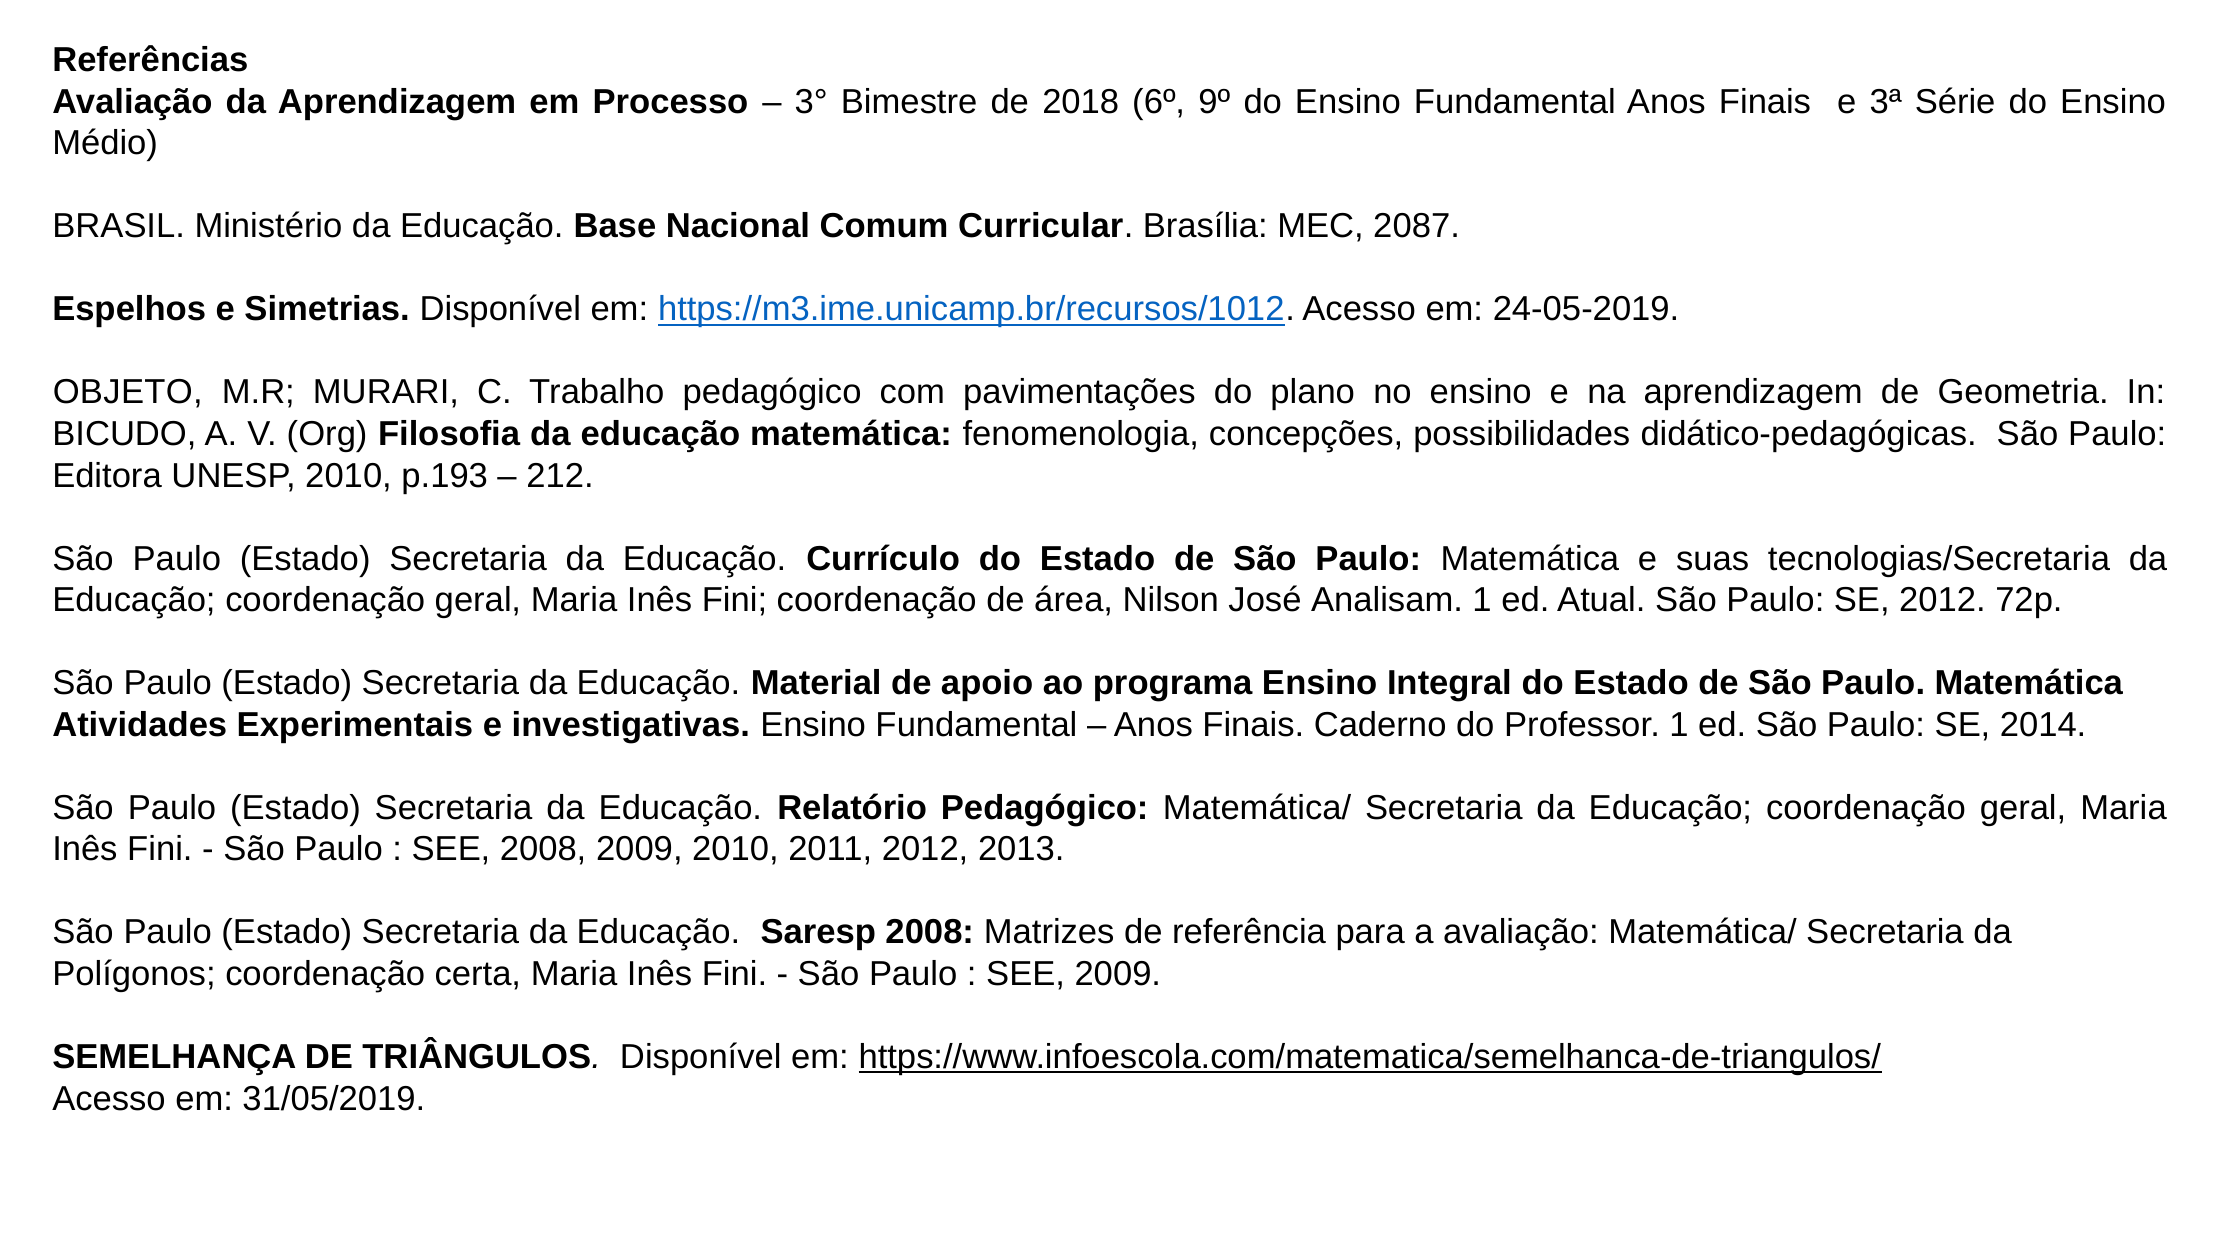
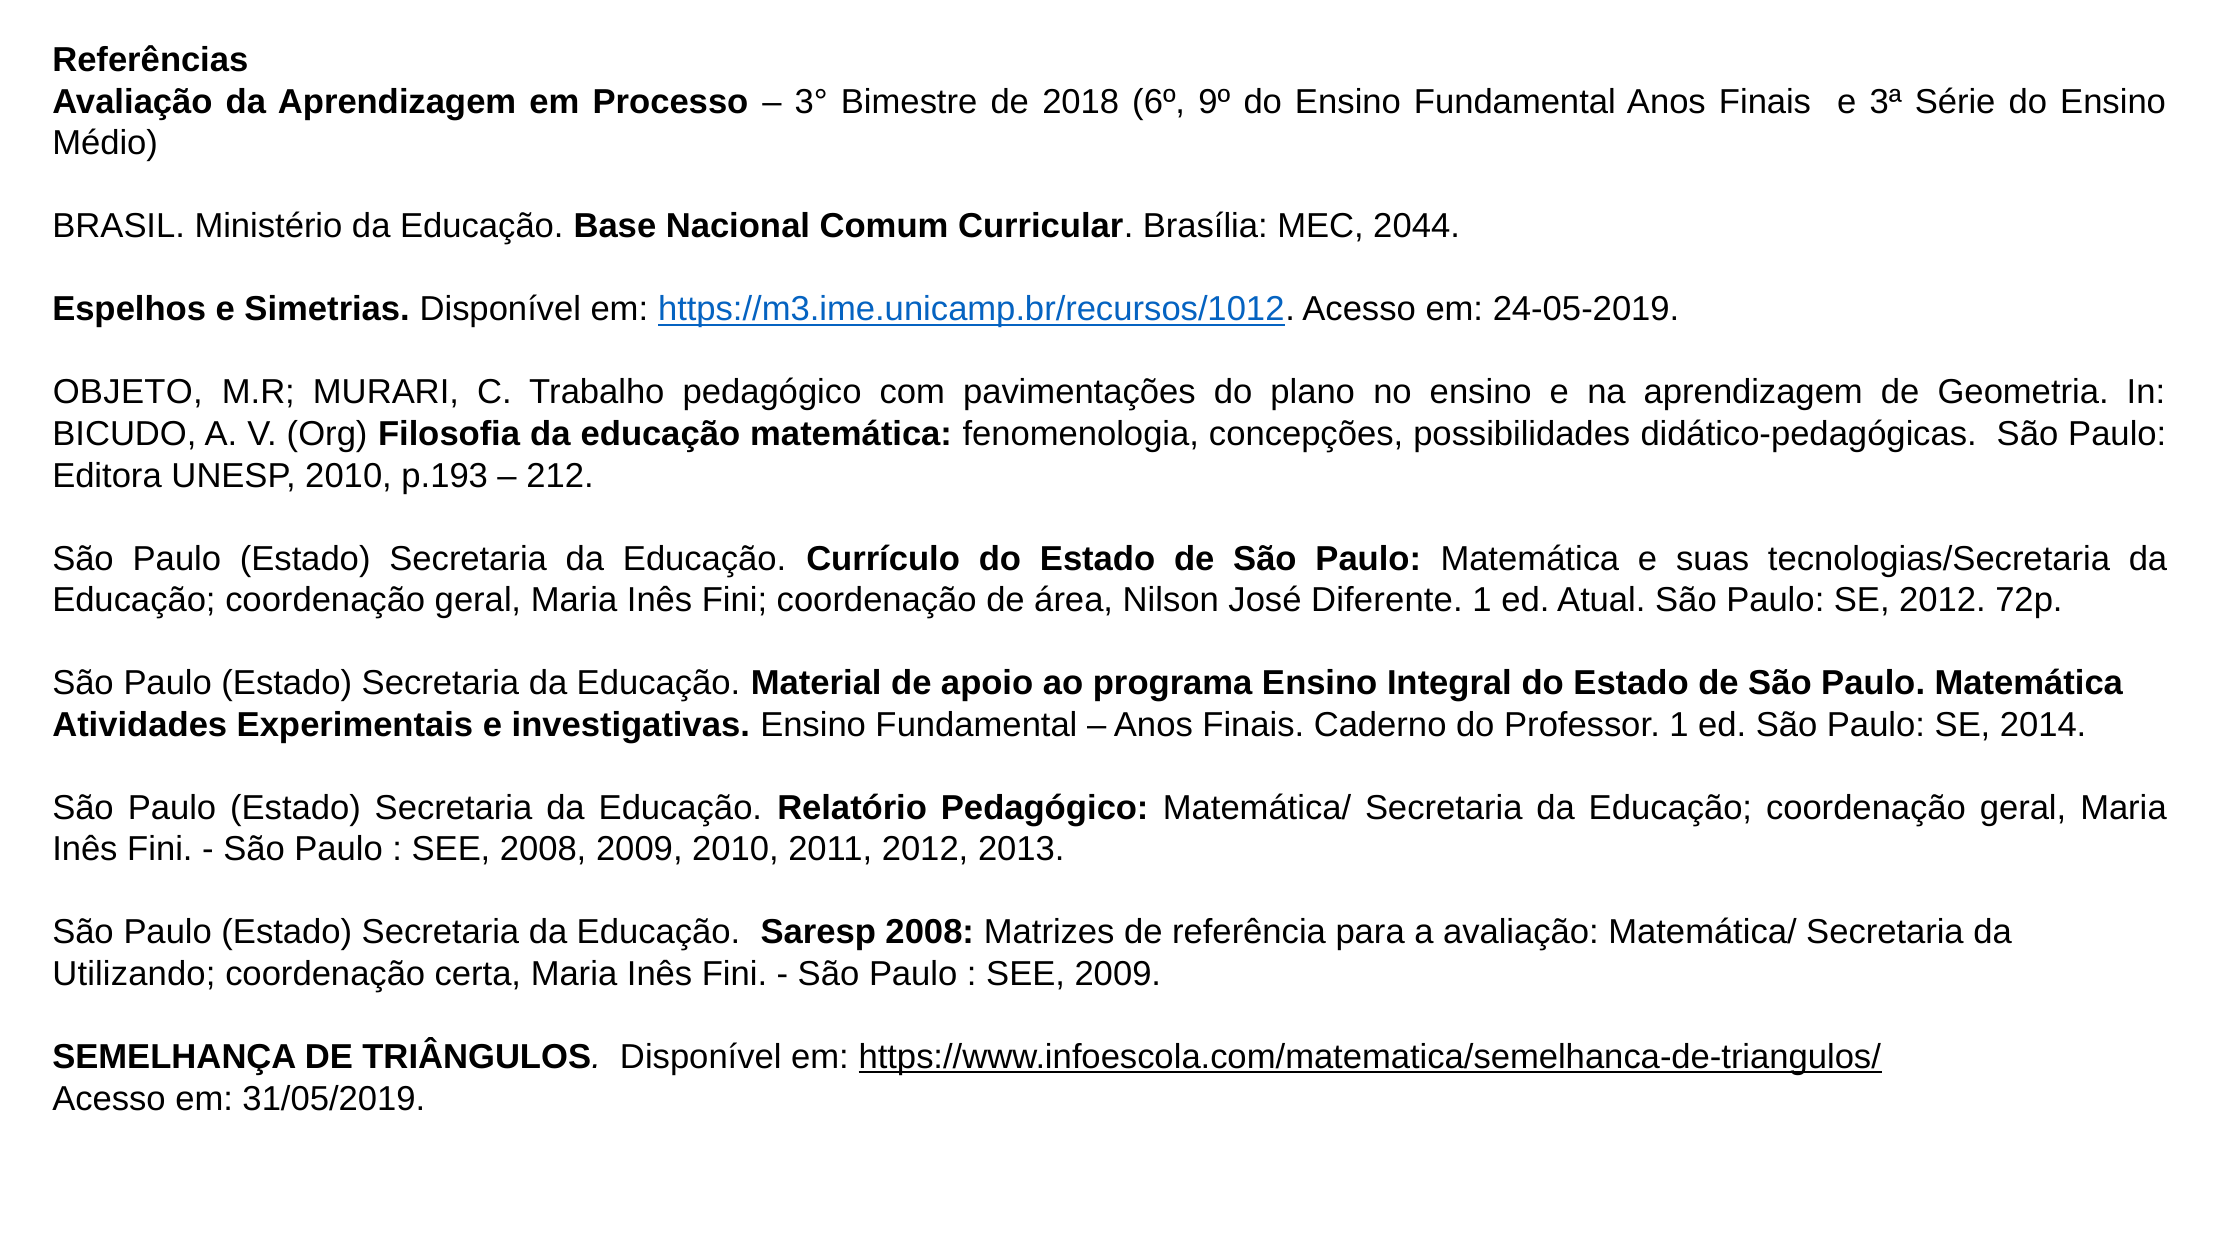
2087: 2087 -> 2044
Analisam: Analisam -> Diferente
Polígonos: Polígonos -> Utilizando
